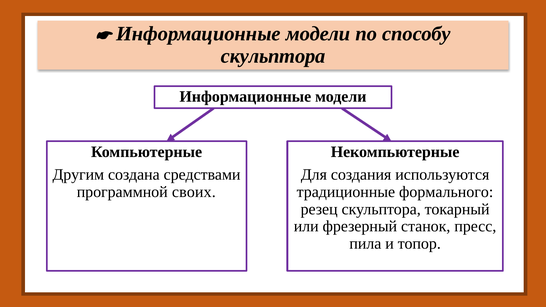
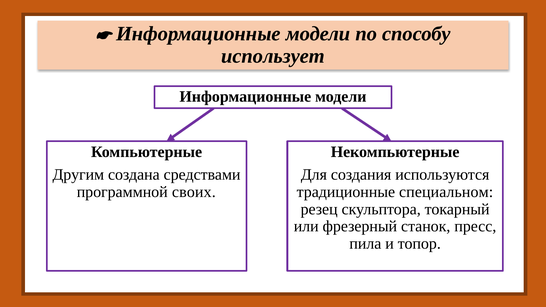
скульптора at (273, 56): скульптора -> использует
формального: формального -> специальном
